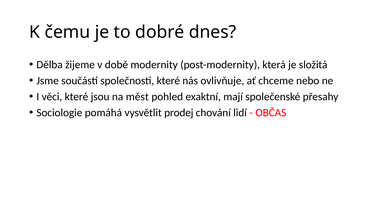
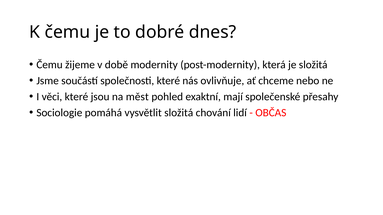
Dělba at (50, 65): Dělba -> Čemu
vysvětlit prodej: prodej -> složitá
